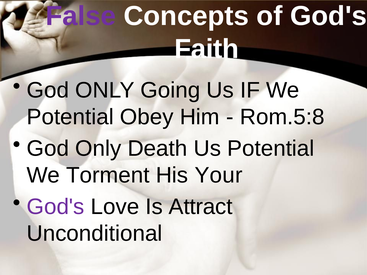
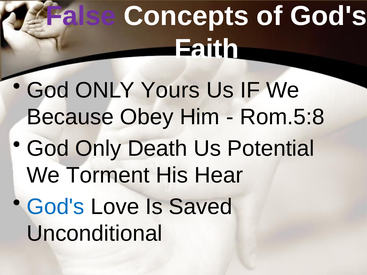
Going: Going -> Yours
Potential at (70, 117): Potential -> Because
Your: Your -> Hear
God's at (56, 207) colour: purple -> blue
Attract: Attract -> Saved
